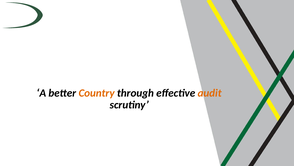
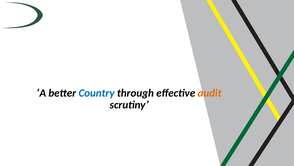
Country colour: orange -> blue
